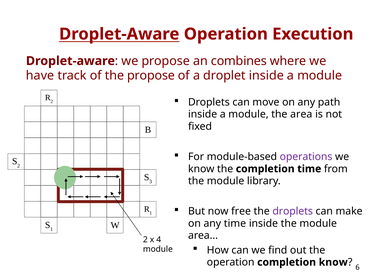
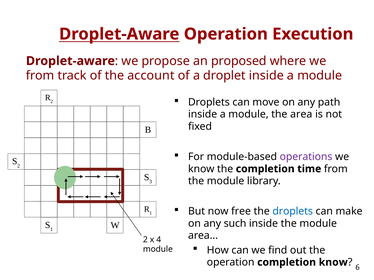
combines: combines -> proposed
have at (40, 76): have -> from
the propose: propose -> account
droplets at (293, 212) colour: purple -> blue
any time: time -> such
